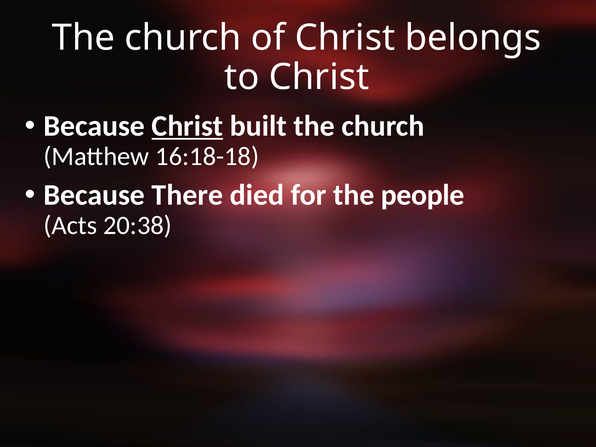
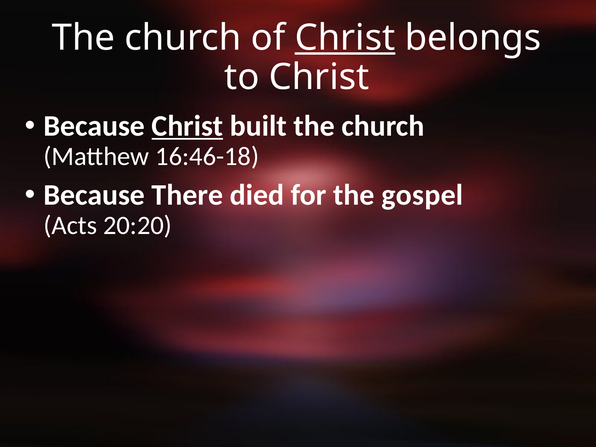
Christ at (345, 38) underline: none -> present
16:18-18: 16:18-18 -> 16:46-18
people: people -> gospel
20:38: 20:38 -> 20:20
